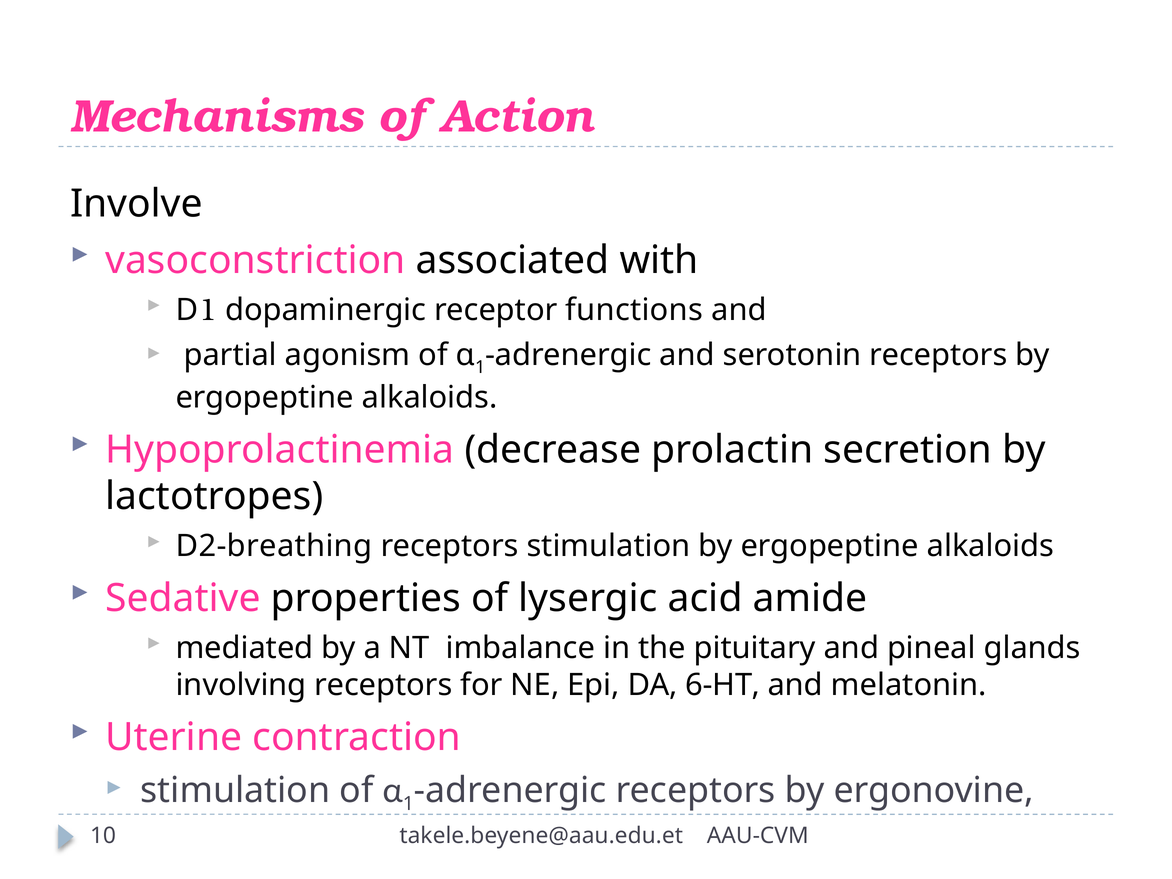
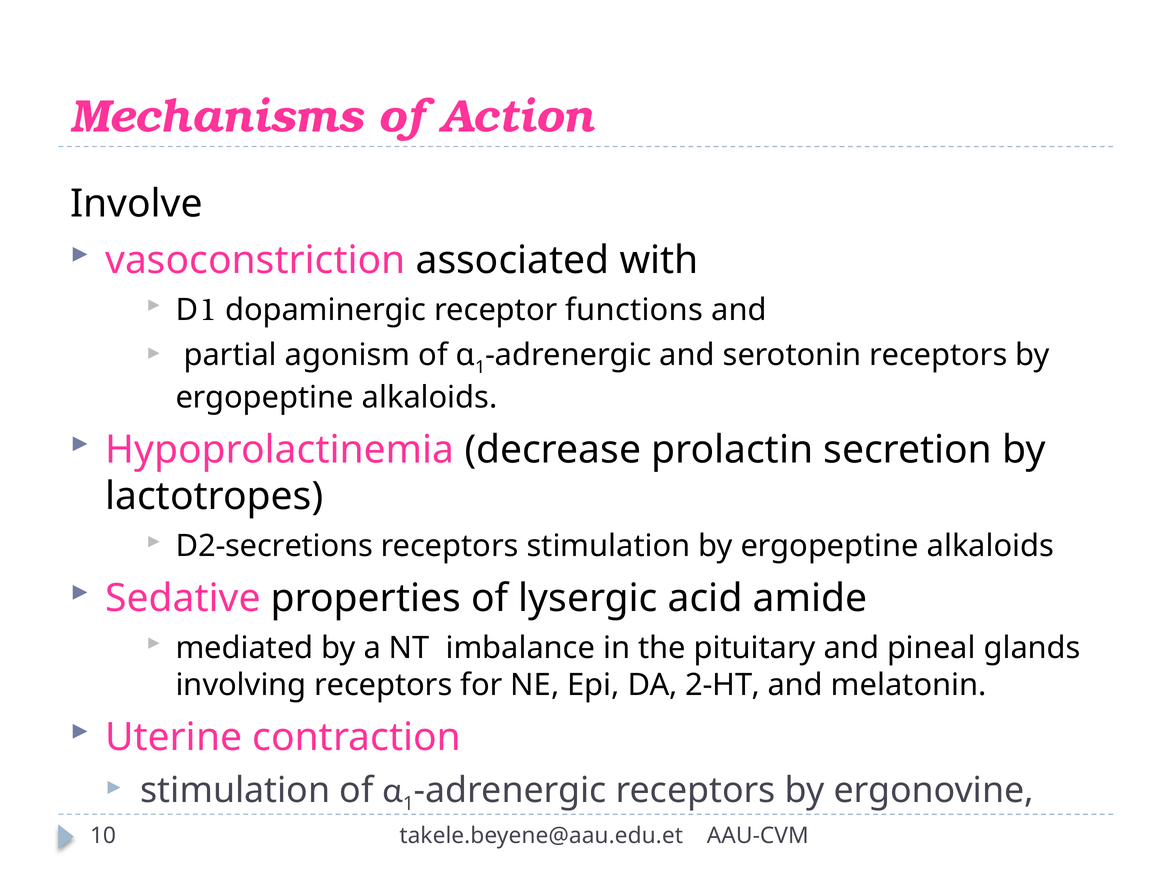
D2-breathing: D2-breathing -> D2-secretions
6-HT: 6-HT -> 2-HT
